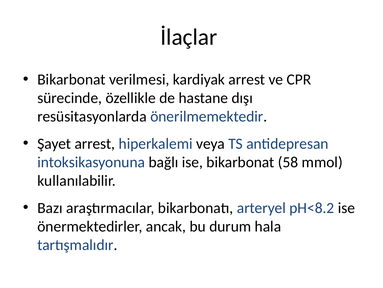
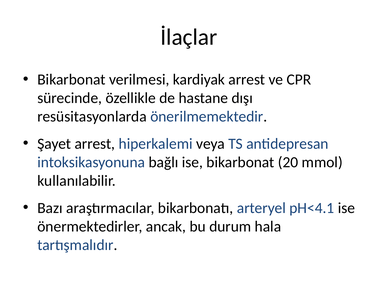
58: 58 -> 20
pH<8.2: pH<8.2 -> pH<4.1
